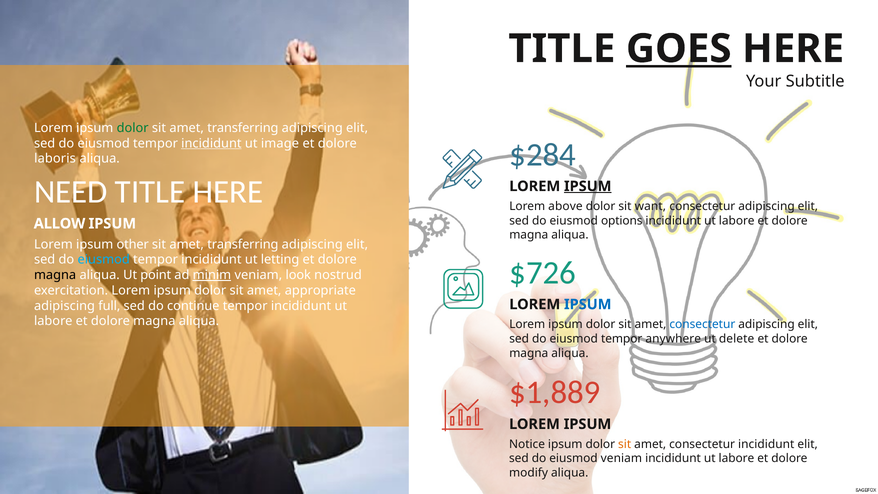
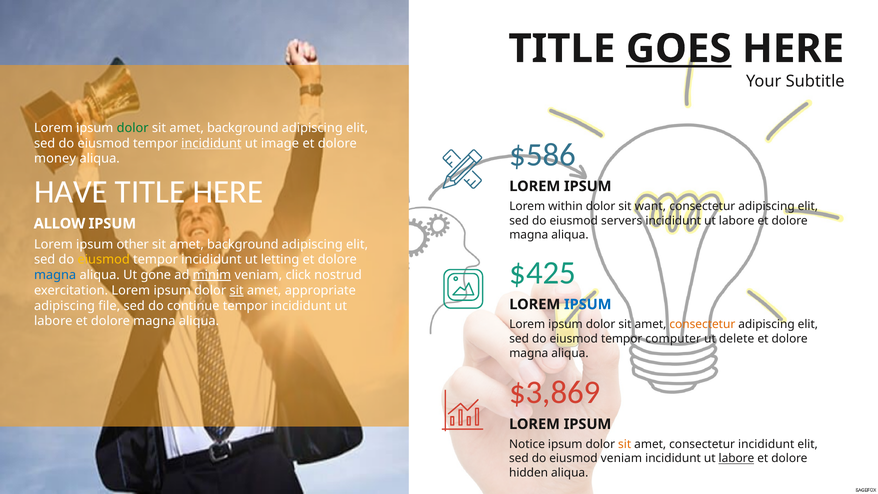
transferring at (243, 128): transferring -> background
$284: $284 -> $586
laboris: laboris -> money
NEED: NEED -> HAVE
IPSUM at (588, 186) underline: present -> none
above: above -> within
options: options -> servers
transferring at (243, 244): transferring -> background
eiusmod at (104, 260) colour: light blue -> yellow
$726: $726 -> $425
magna at (55, 275) colour: black -> blue
point: point -> gone
look: look -> click
sit at (237, 290) underline: none -> present
full: full -> file
consectetur at (702, 324) colour: blue -> orange
anywhere: anywhere -> computer
$1,889: $1,889 -> $3,869
labore at (736, 458) underline: none -> present
modify: modify -> hidden
